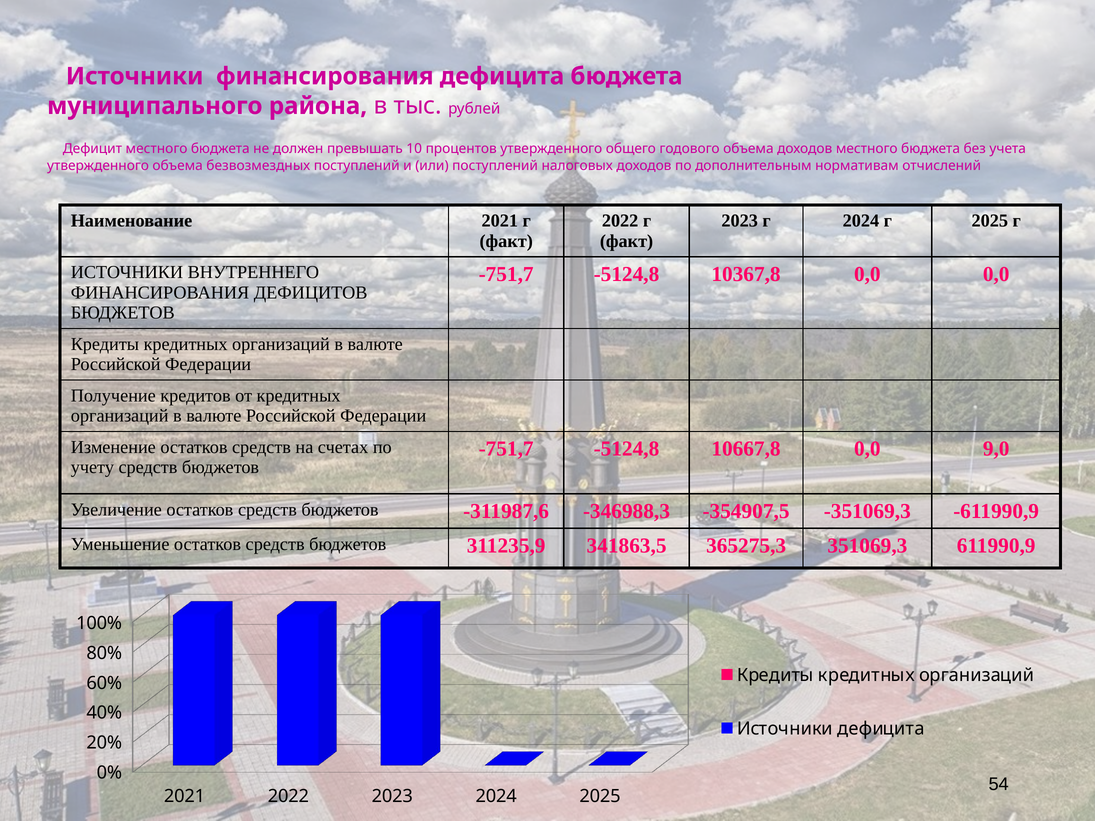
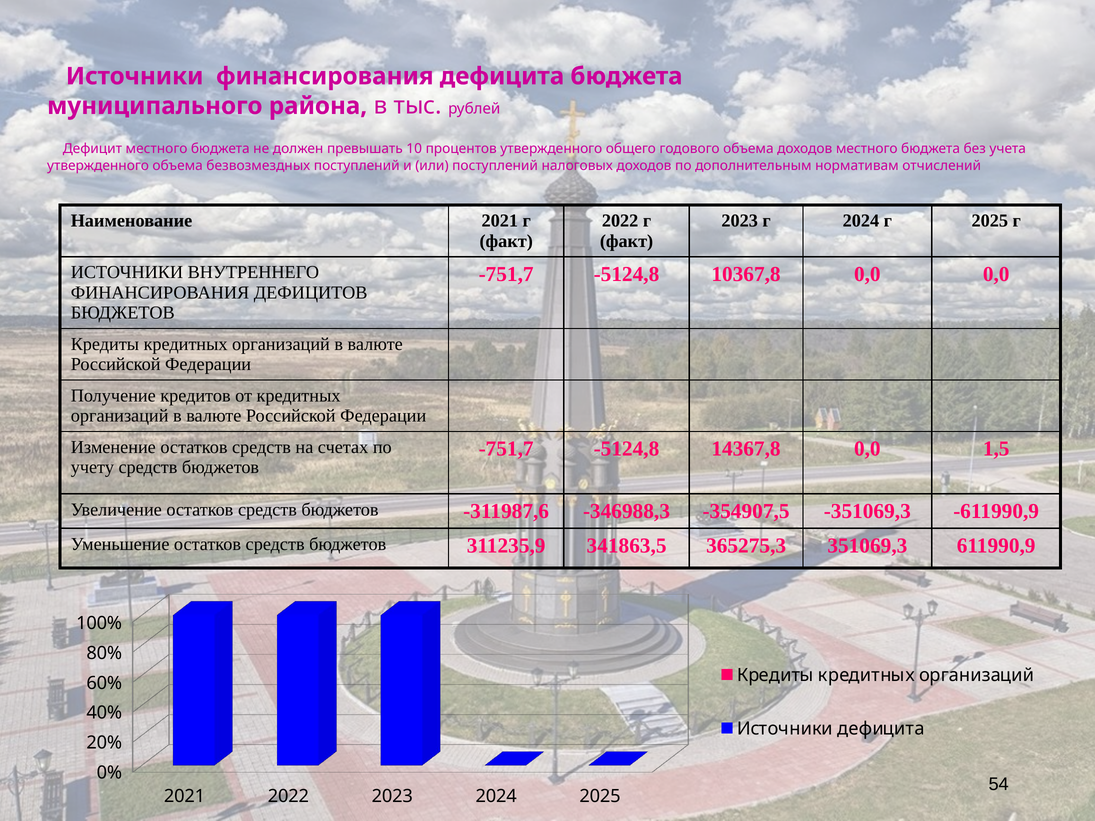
10667,8: 10667,8 -> 14367,8
9,0: 9,0 -> 1,5
